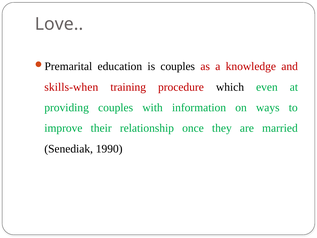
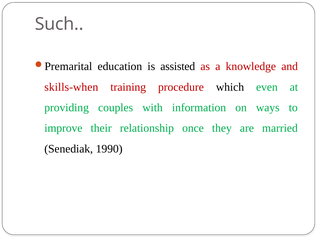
Love: Love -> Such
is couples: couples -> assisted
